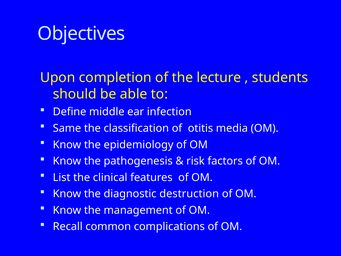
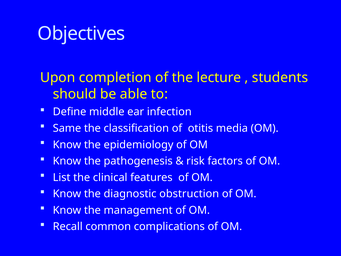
destruction: destruction -> obstruction
